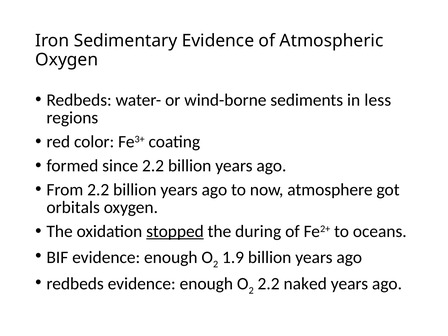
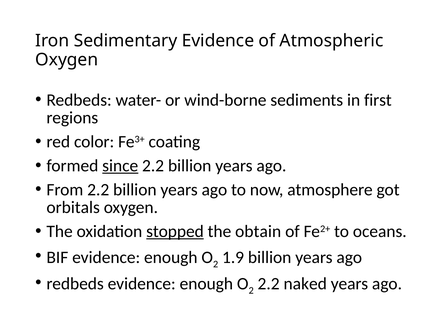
less: less -> first
since underline: none -> present
during: during -> obtain
